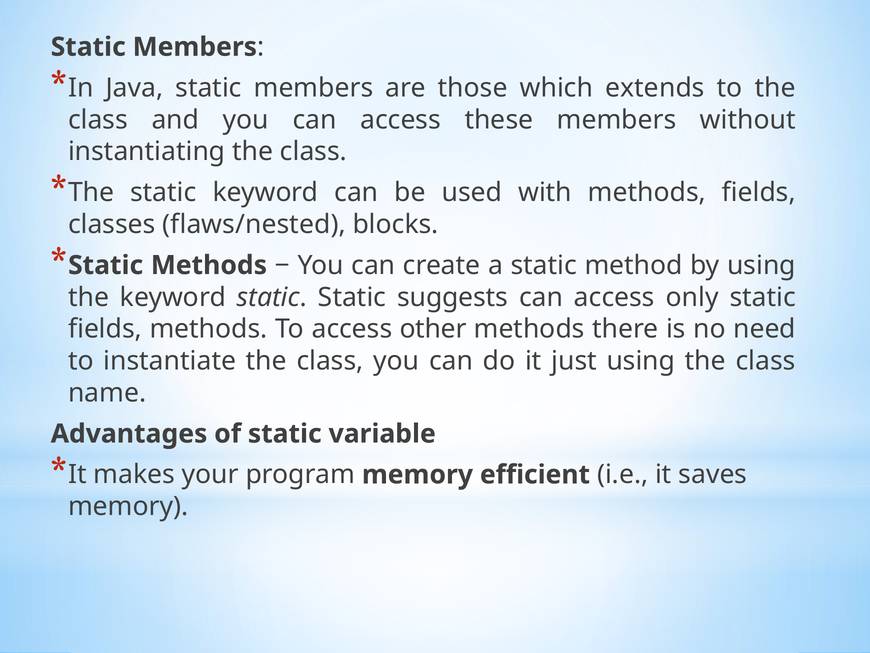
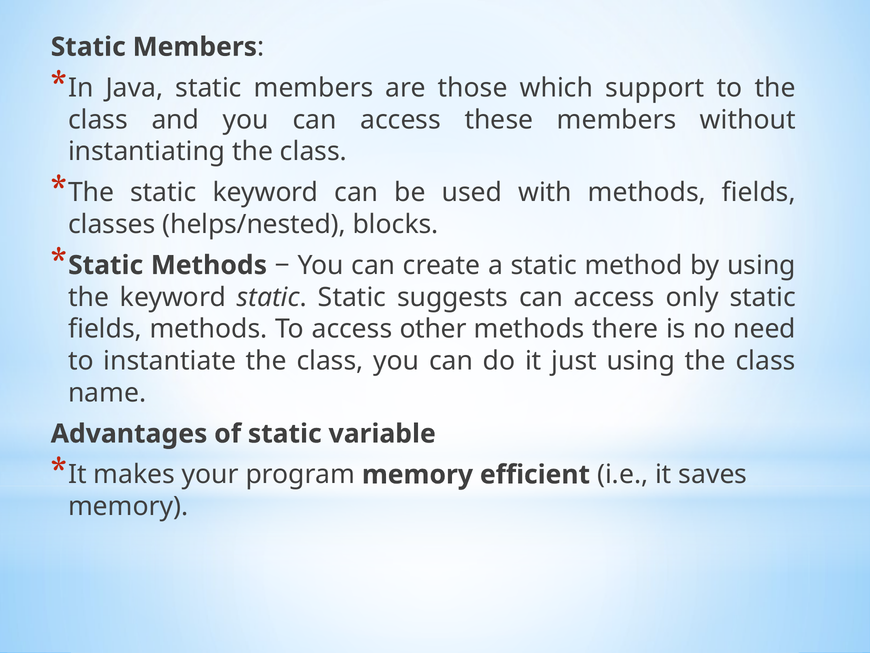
extends: extends -> support
flaws/nested: flaws/nested -> helps/nested
